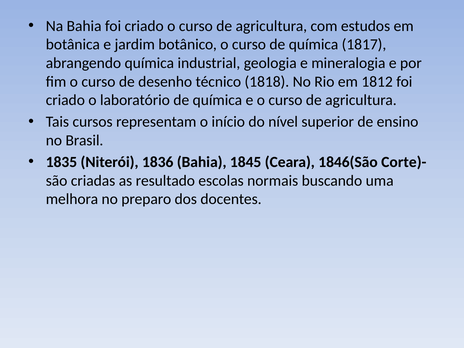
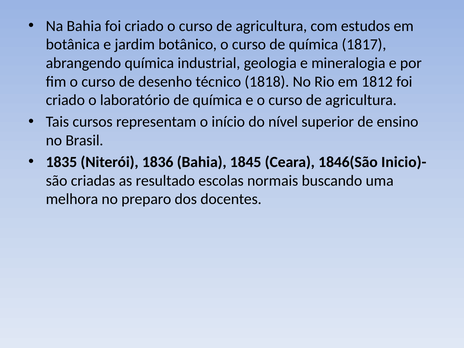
Corte)-: Corte)- -> Inicio)-
